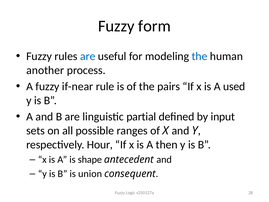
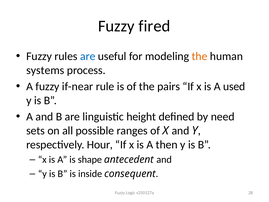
form: form -> fired
the at (200, 56) colour: blue -> orange
another: another -> systems
partial: partial -> height
input: input -> need
union: union -> inside
